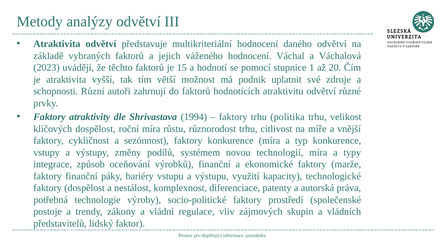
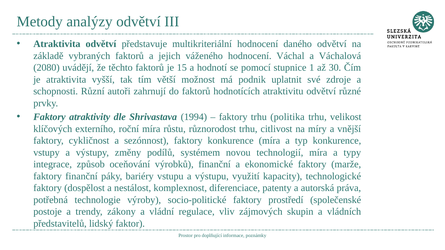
2023: 2023 -> 2080
20: 20 -> 30
klíčových dospělost: dospělost -> externího
míře: míře -> míry
